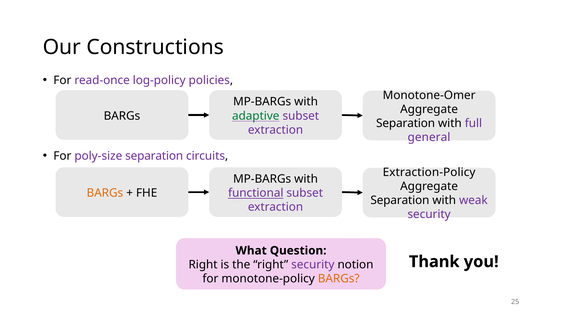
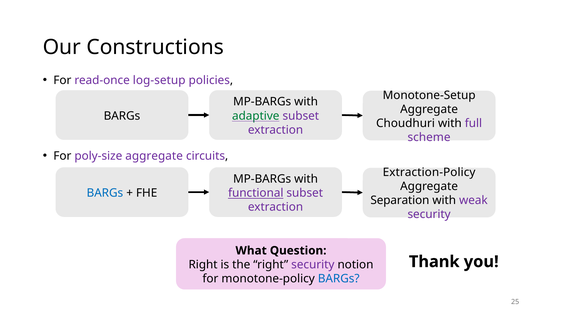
log-policy: log-policy -> log-setup
Monotone-Omer: Monotone-Omer -> Monotone-Setup
Separation at (406, 123): Separation -> Choudhuri
general: general -> scheme
poly-size separation: separation -> aggregate
BARGs at (105, 193) colour: orange -> blue
BARGs at (339, 279) colour: orange -> blue
